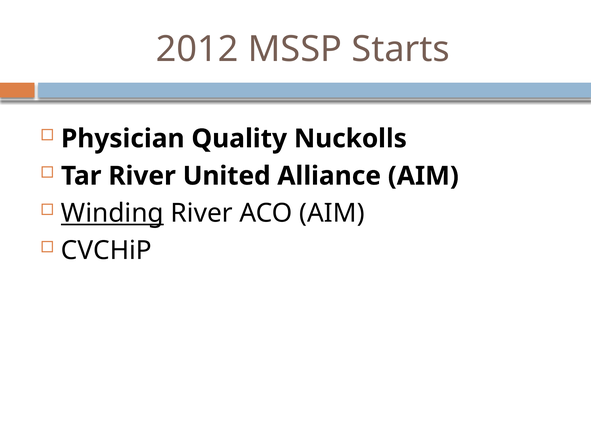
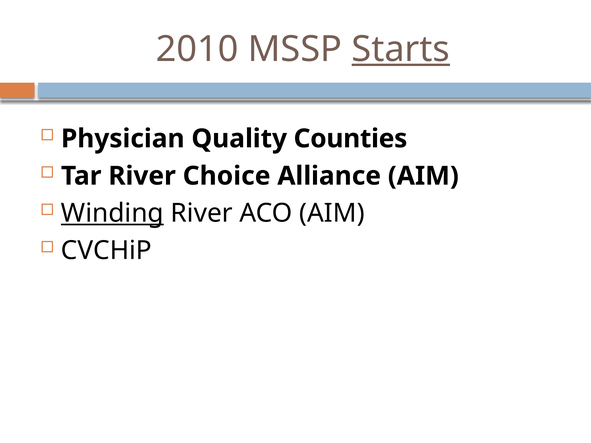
2012: 2012 -> 2010
Starts underline: none -> present
Nuckolls: Nuckolls -> Counties
United: United -> Choice
